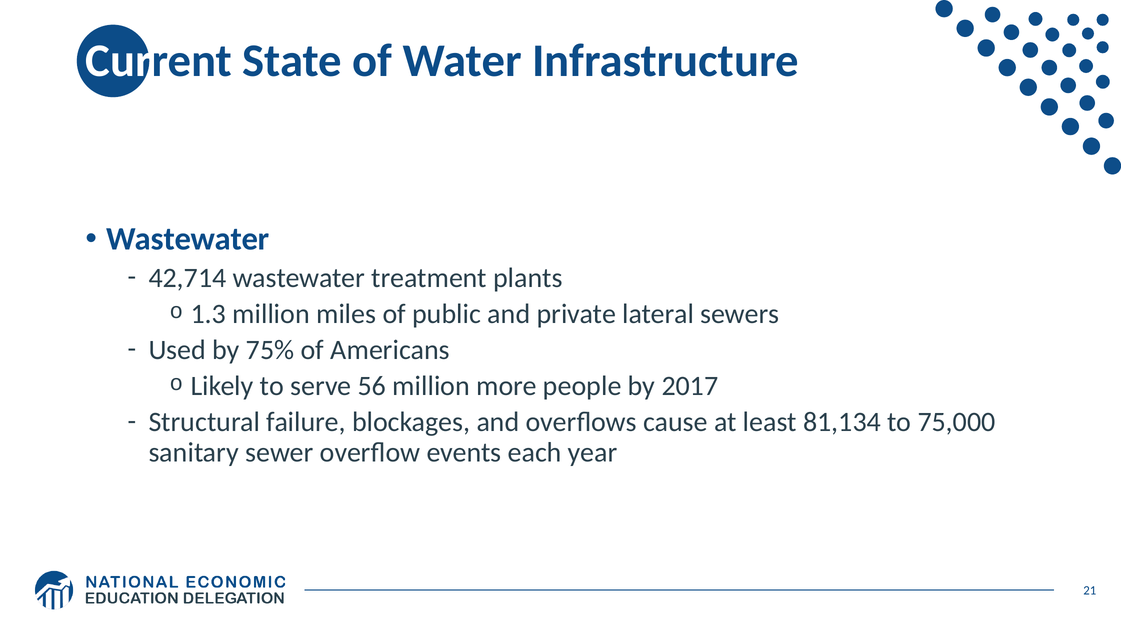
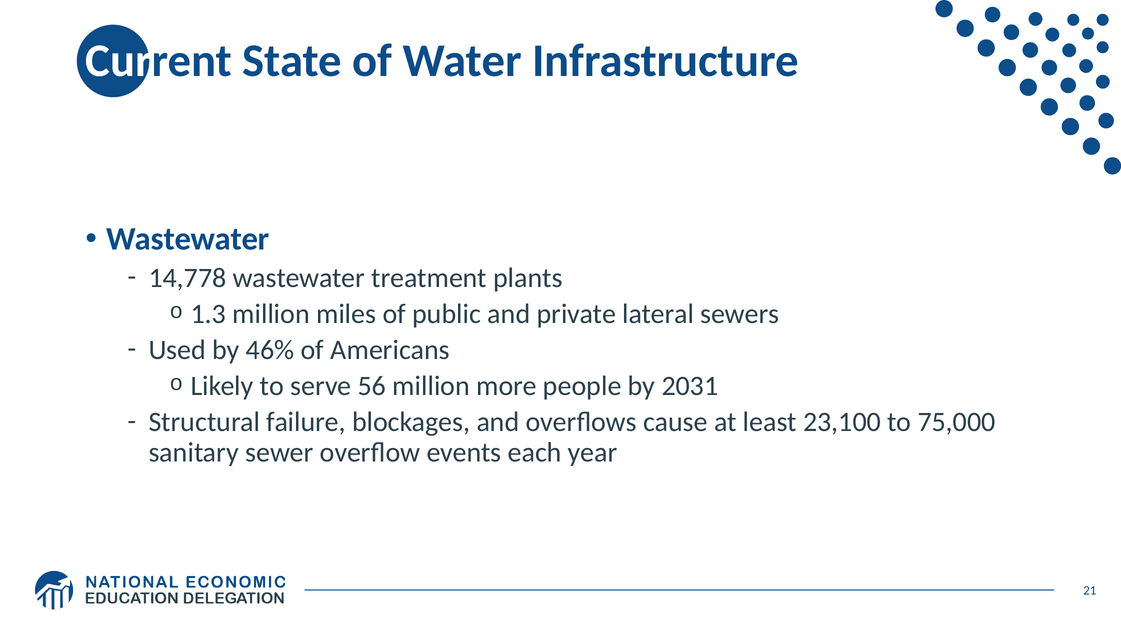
42,714: 42,714 -> 14,778
75%: 75% -> 46%
2017: 2017 -> 2031
81,134: 81,134 -> 23,100
